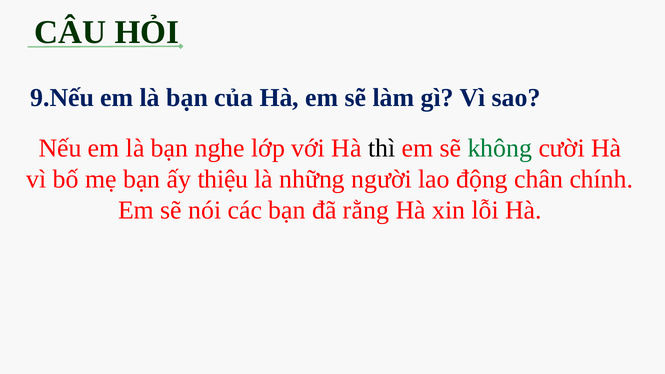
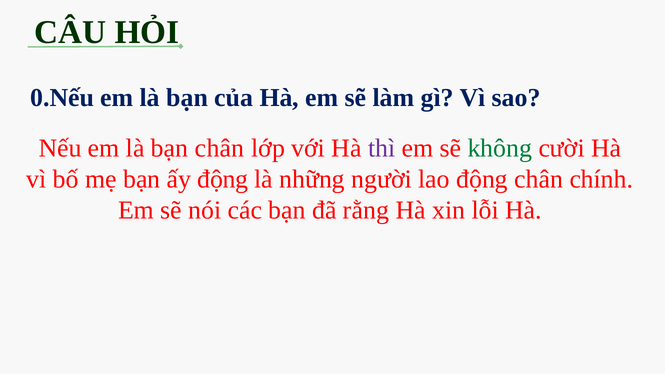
9.Nếu: 9.Nếu -> 0.Nếu
bạn nghe: nghe -> chân
thì colour: black -> purple
ấy thiệu: thiệu -> động
